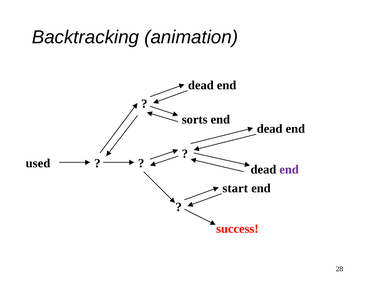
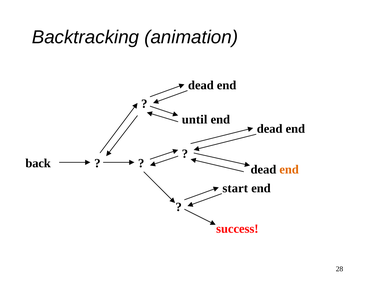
sorts: sorts -> until
used: used -> back
end at (289, 170) colour: purple -> orange
